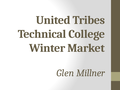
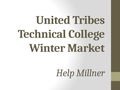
Glen: Glen -> Help
